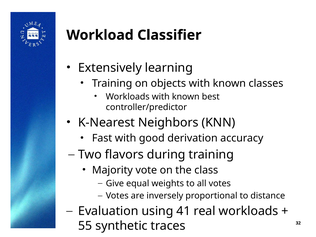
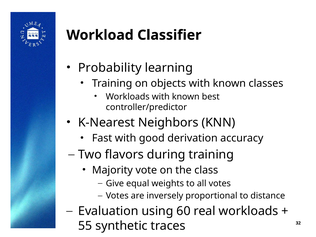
Extensively: Extensively -> Probability
41: 41 -> 60
